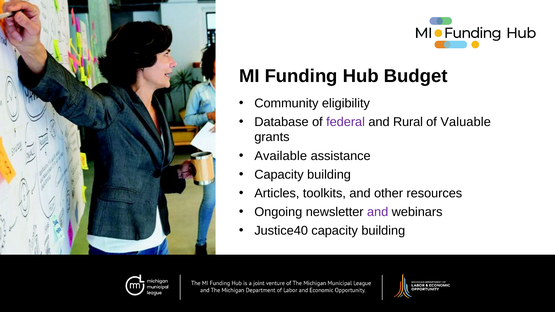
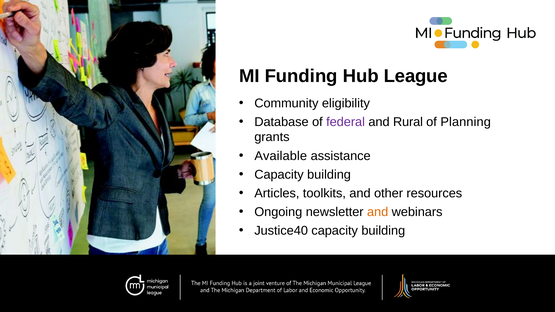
Budget: Budget -> League
Valuable: Valuable -> Planning
and at (378, 212) colour: purple -> orange
